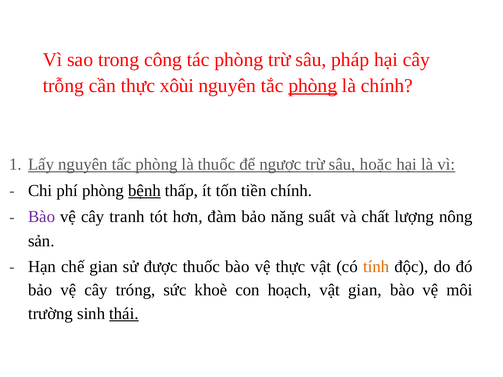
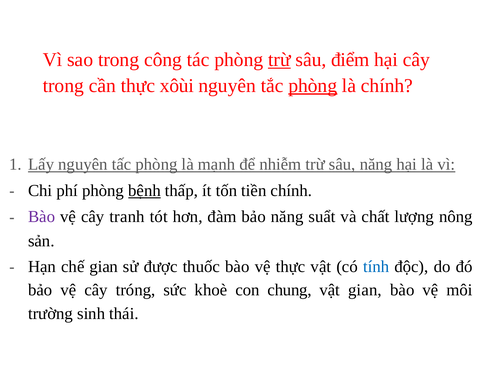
trừ at (279, 60) underline: none -> present
pháp: pháp -> điểm
trỗng at (63, 86): trỗng -> trong
là thuốc: thuốc -> mạnh
ngược: ngược -> nhiễm
sâu hoặc: hoặc -> năng
tính colour: orange -> blue
hoạch: hoạch -> chung
thái underline: present -> none
